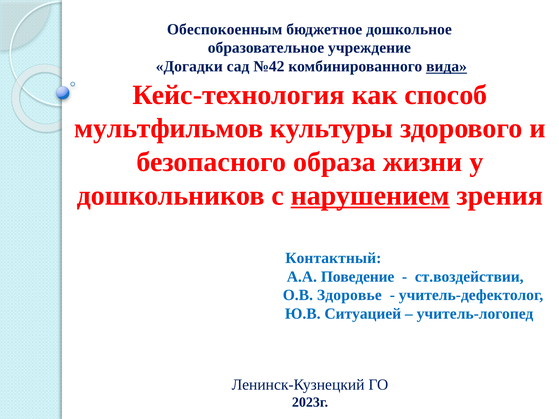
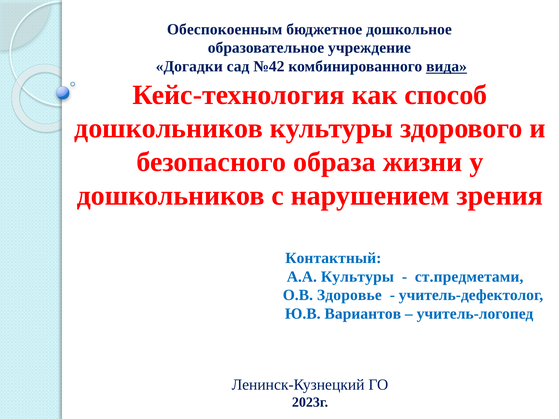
мультфильмов at (169, 129): мультфильмов -> дошкольников
нарушением underline: present -> none
А.А Поведение: Поведение -> Культуры
ст.воздействии: ст.воздействии -> ст.предметами
Ситуацией: Ситуацией -> Вариантов
